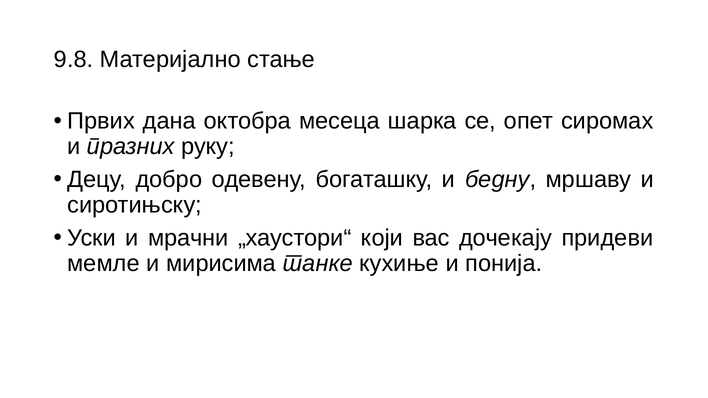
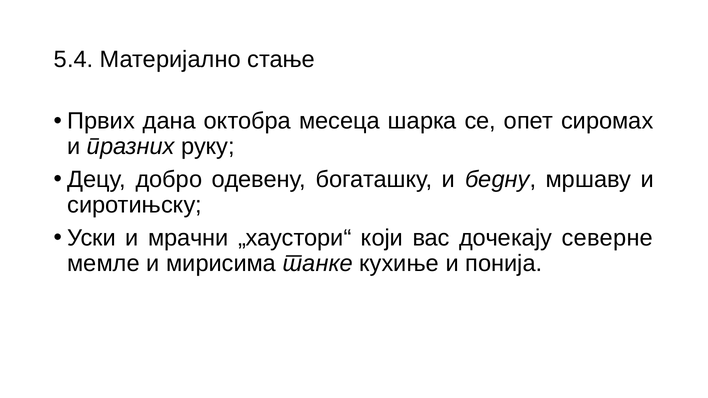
9.8: 9.8 -> 5.4
придеви: придеви -> северне
